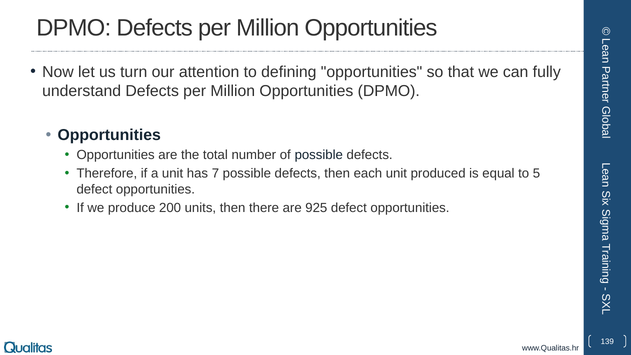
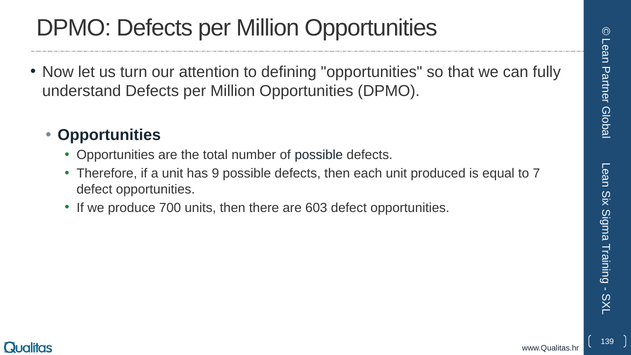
7: 7 -> 9
5: 5 -> 7
200: 200 -> 700
925: 925 -> 603
